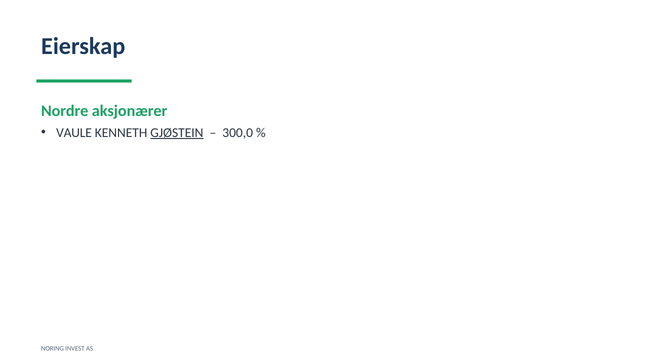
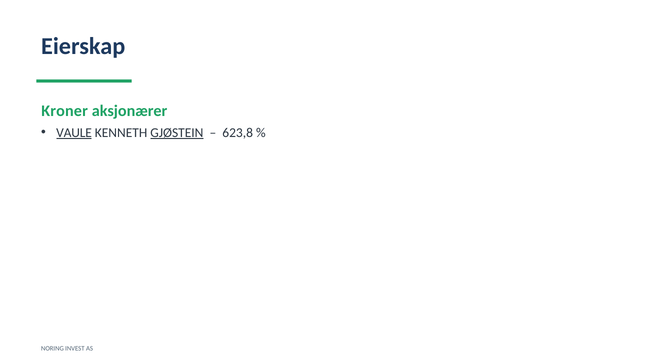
Nordre: Nordre -> Kroner
VAULE underline: none -> present
300,0: 300,0 -> 623,8
